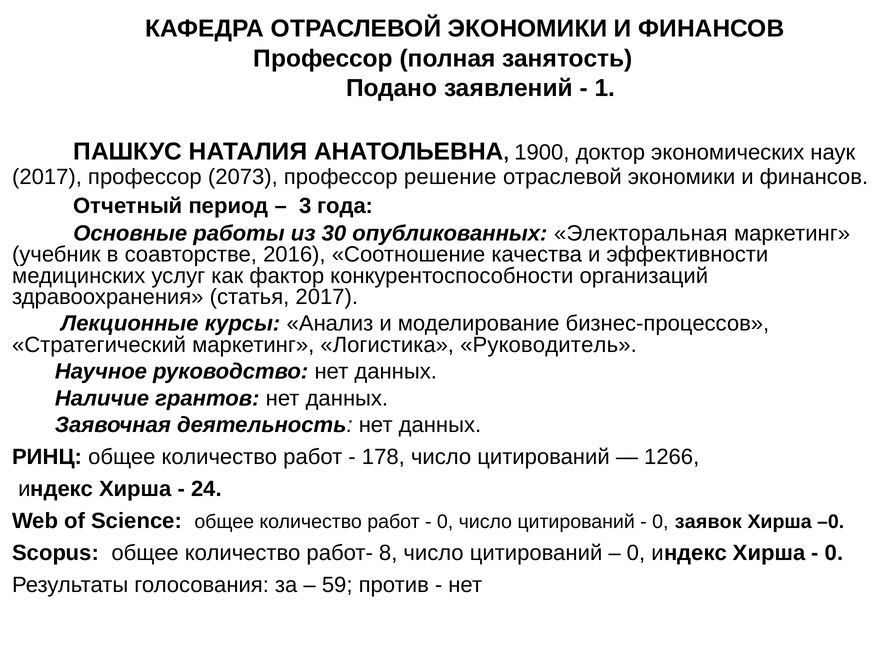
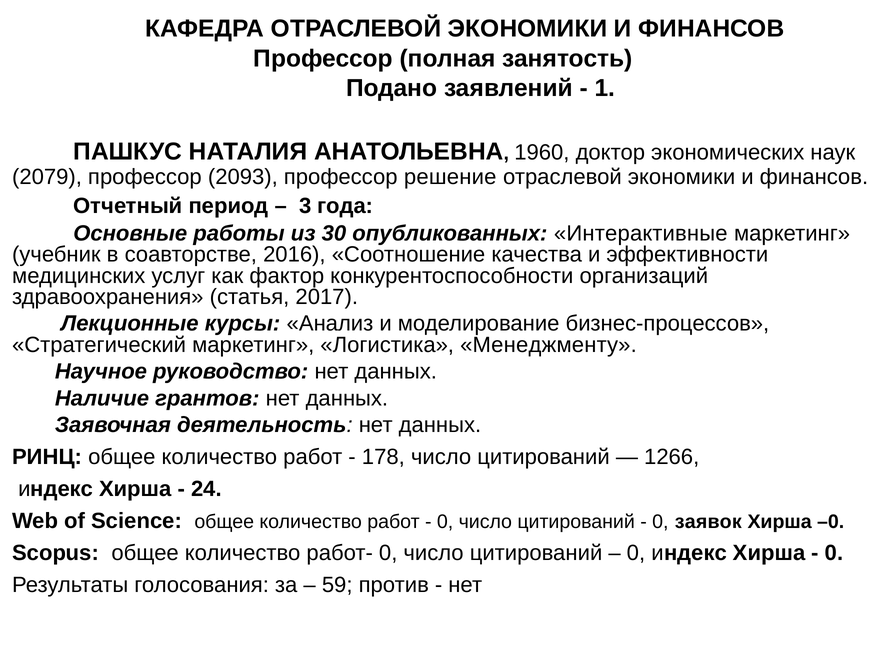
1900: 1900 -> 1960
2017 at (47, 177): 2017 -> 2079
2073: 2073 -> 2093
Электоральная: Электоральная -> Интерактивные
Руководитель: Руководитель -> Менеджменту
работ- 8: 8 -> 0
